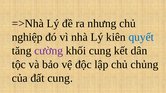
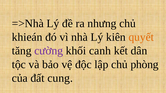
nghiệp: nghiệp -> khieán
quyết colour: blue -> orange
khối cung: cung -> canh
chủng: chủng -> phòng
